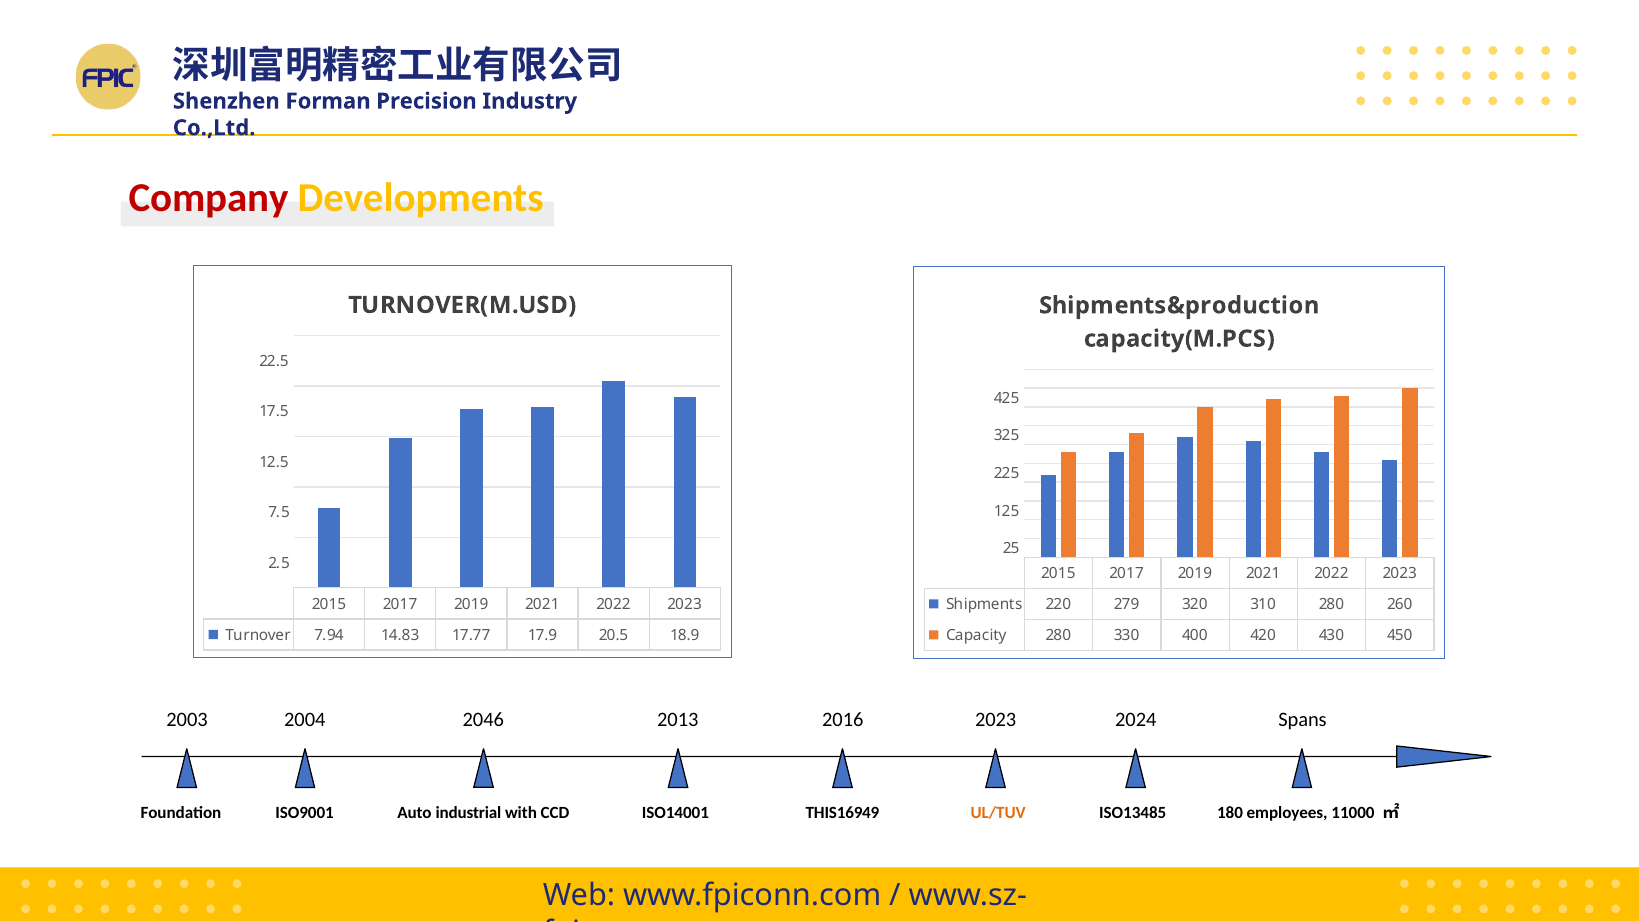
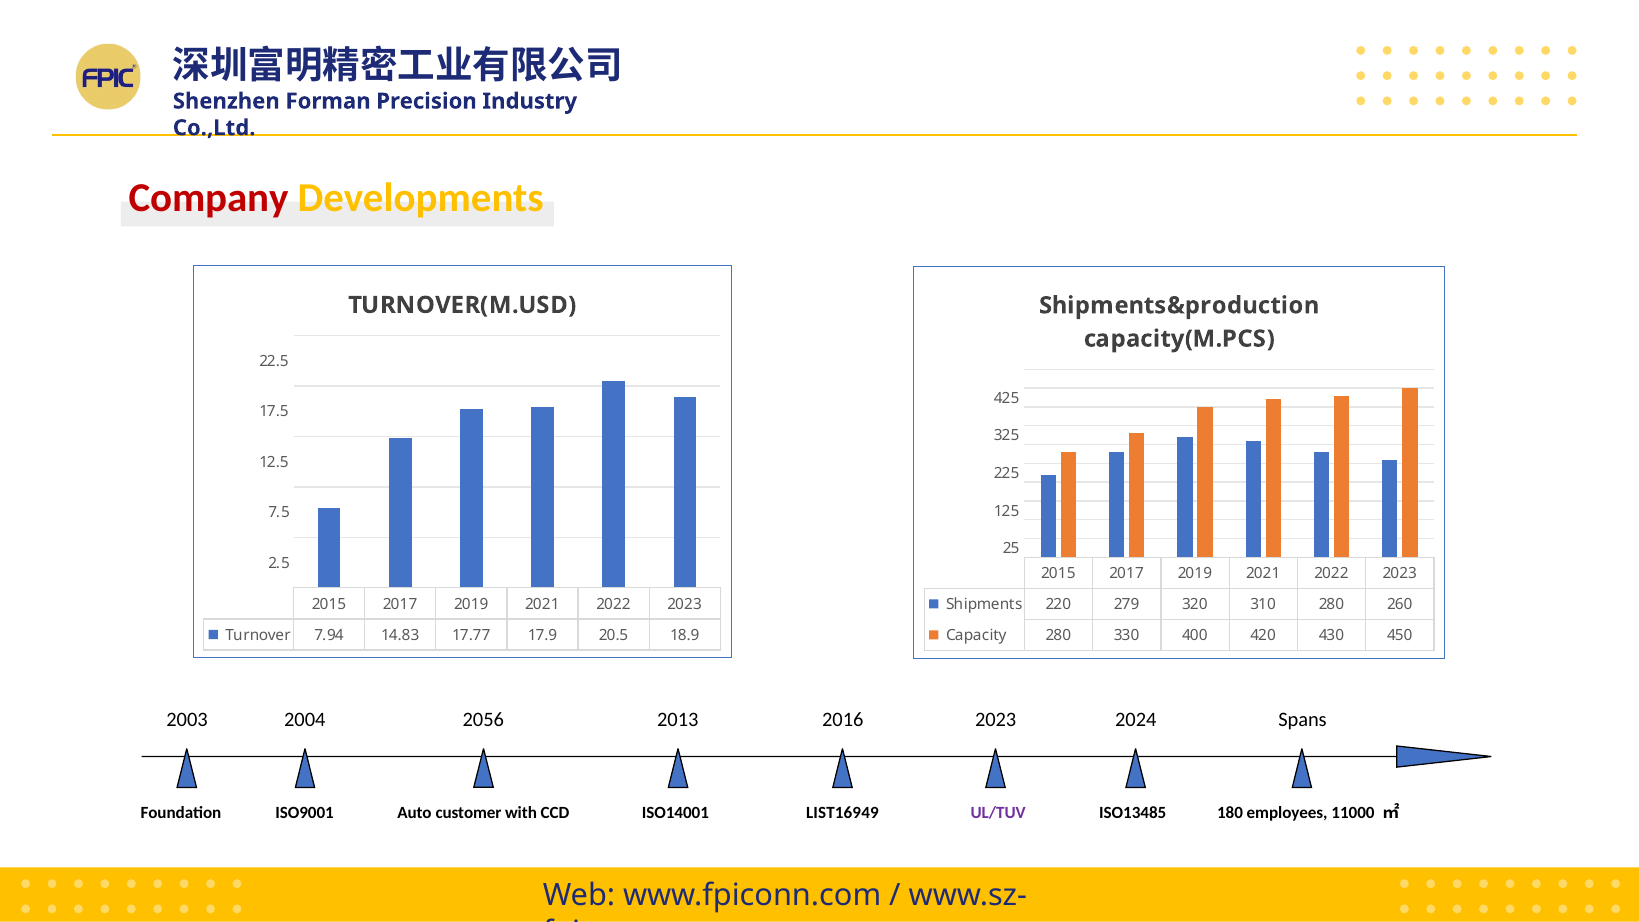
2046: 2046 -> 2056
industrial: industrial -> customer
THIS16949: THIS16949 -> LIST16949
UL/TUV colour: orange -> purple
